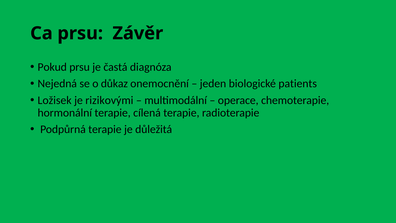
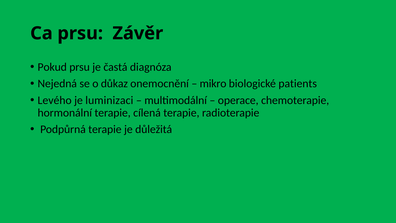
jeden: jeden -> mikro
Ložisek: Ložisek -> Levého
rizikovými: rizikovými -> luminizaci
